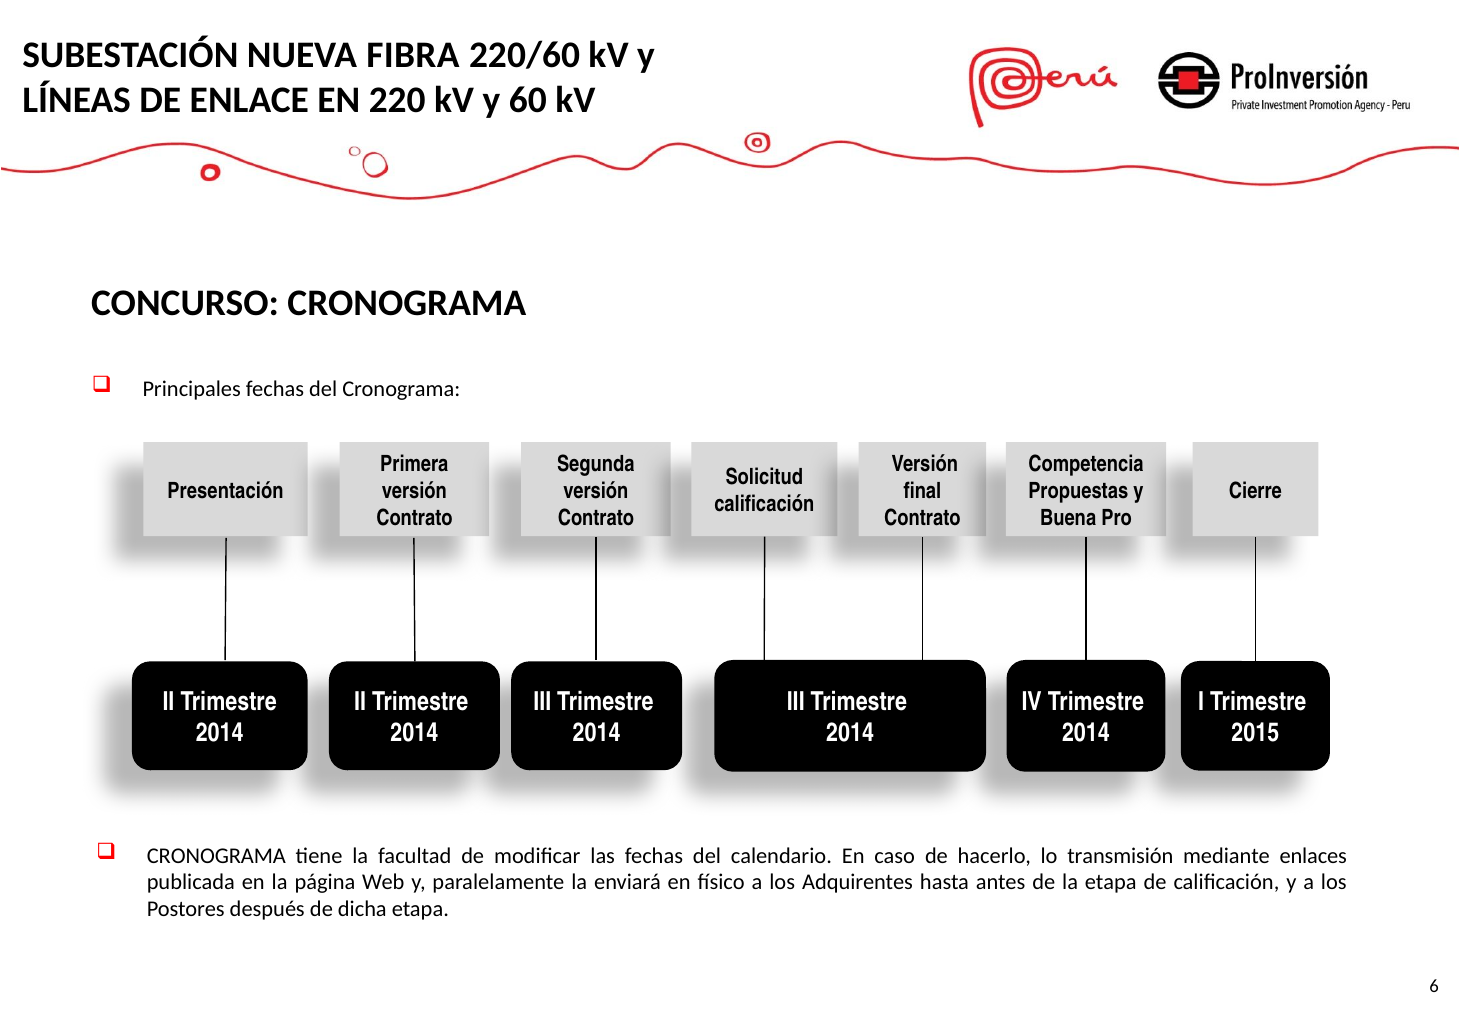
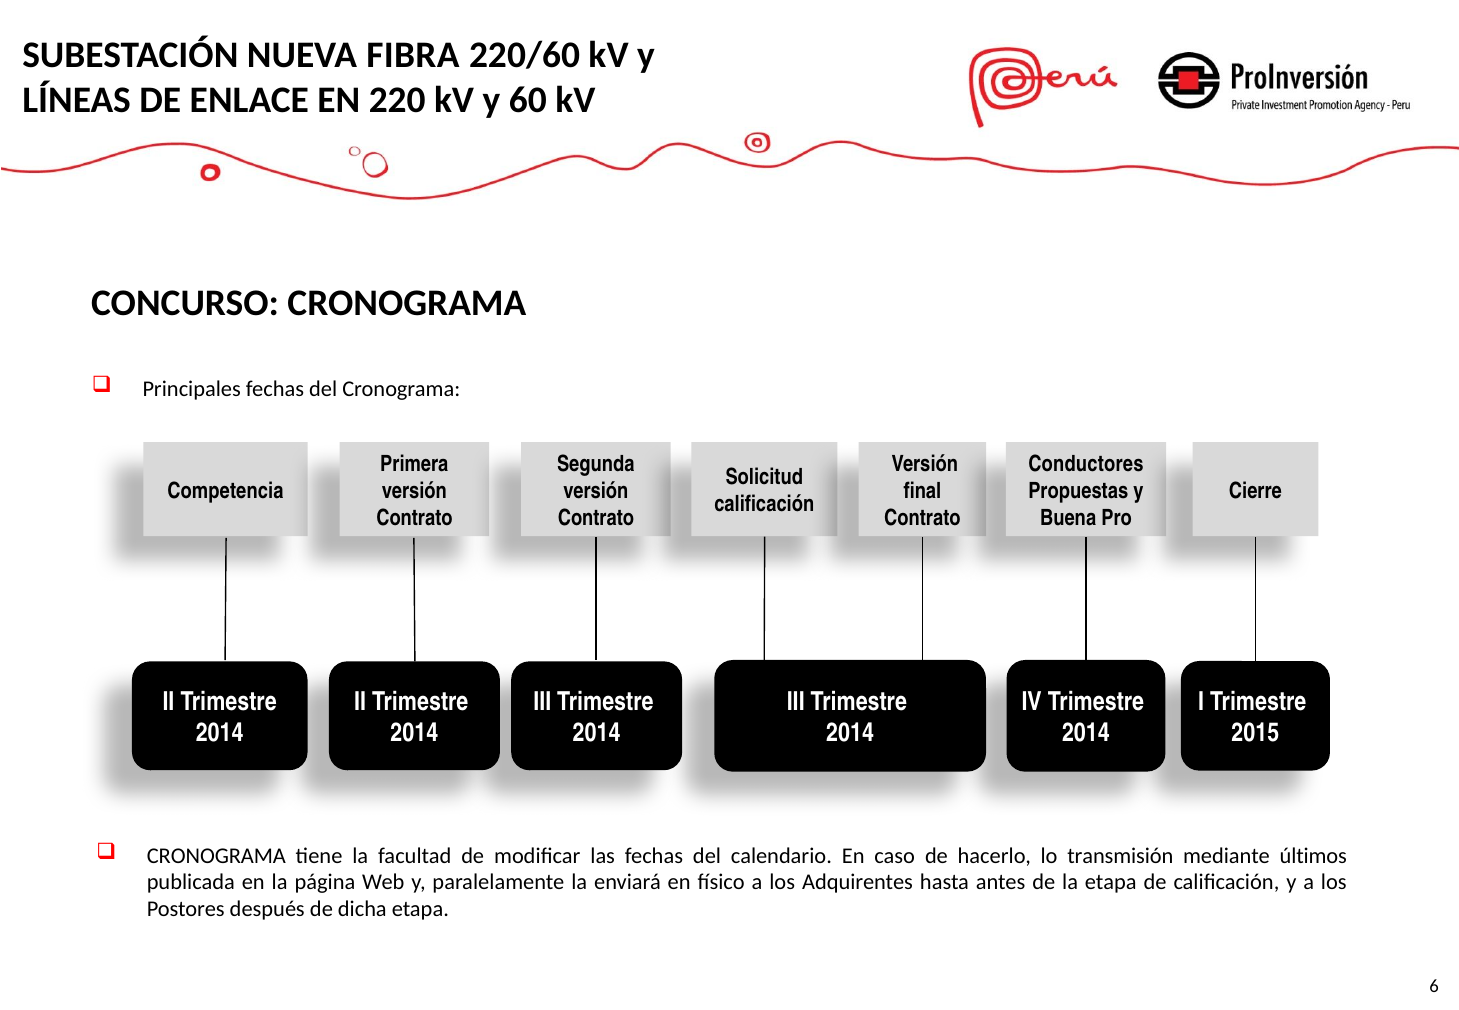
Competencia: Competencia -> Conductores
Presentación: Presentación -> Competencia
enlaces: enlaces -> últimos
